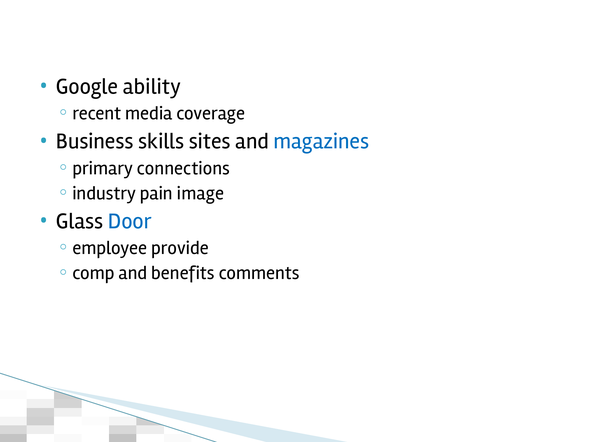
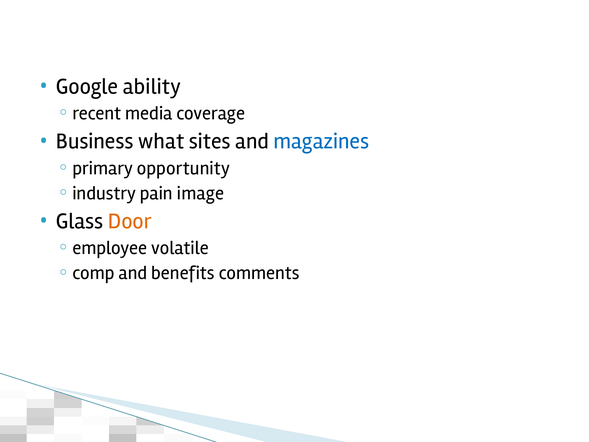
skills: skills -> what
connections: connections -> opportunity
Door colour: blue -> orange
provide: provide -> volatile
